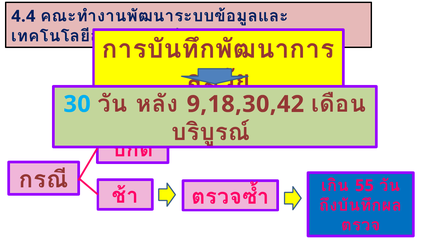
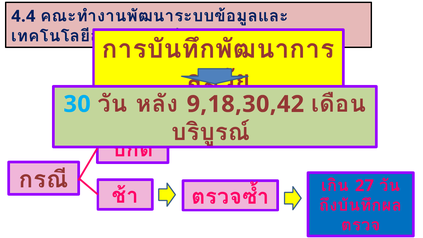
55: 55 -> 27
